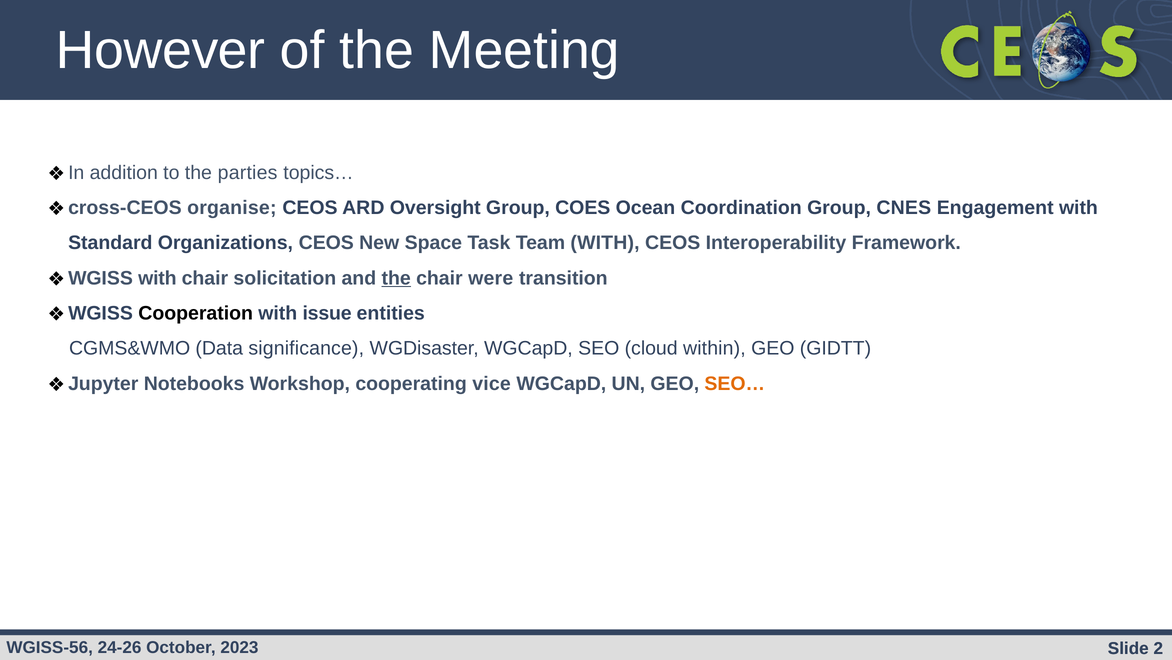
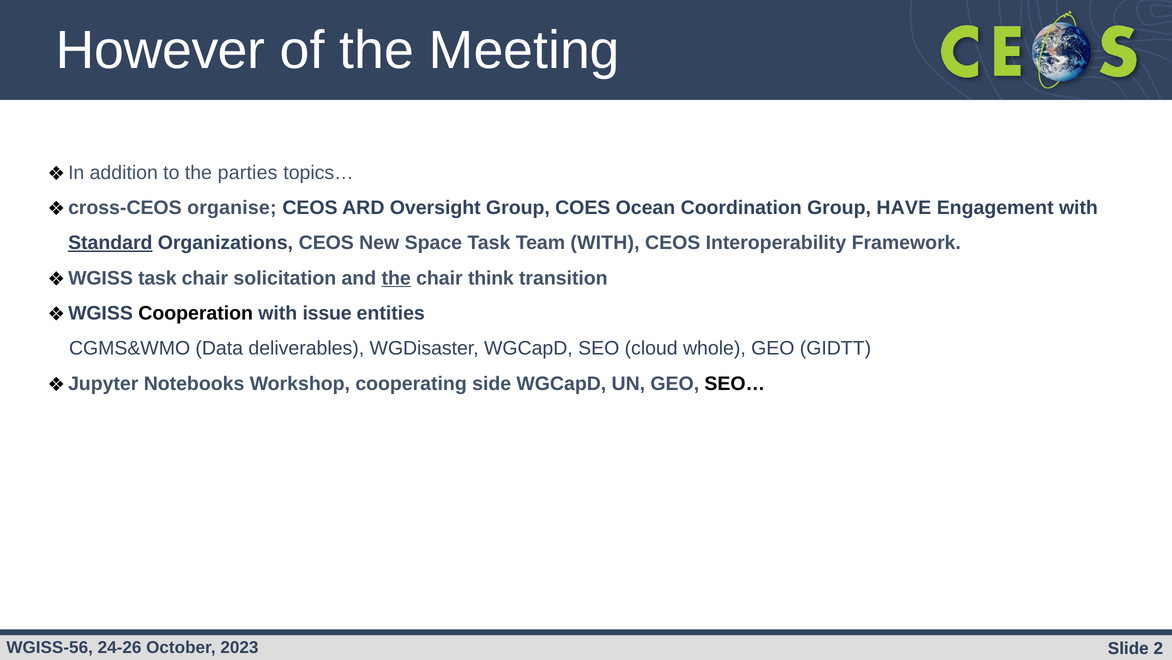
CNES: CNES -> HAVE
Standard underline: none -> present
with at (157, 278): with -> task
were: were -> think
significance: significance -> deliverables
within: within -> whole
vice: vice -> side
SEO… colour: orange -> black
